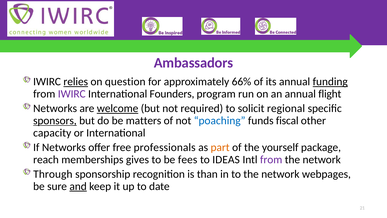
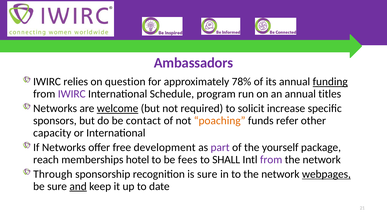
relies underline: present -> none
66%: 66% -> 78%
Founders: Founders -> Schedule
flight: flight -> titles
regional: regional -> increase
sponsors underline: present -> none
matters: matters -> contact
poaching colour: blue -> orange
fiscal: fiscal -> refer
professionals: professionals -> development
part colour: orange -> purple
gives: gives -> hotel
IDEAS: IDEAS -> SHALL
is than: than -> sure
webpages underline: none -> present
